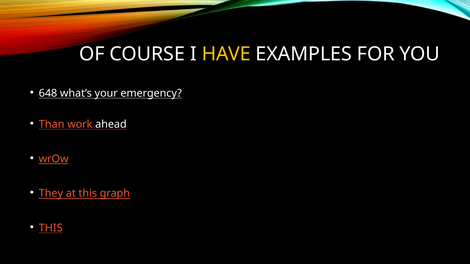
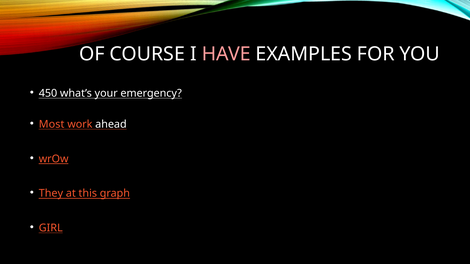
HAVE colour: yellow -> pink
648: 648 -> 450
Than: Than -> Most
THIS at (51, 228): THIS -> GIRL
